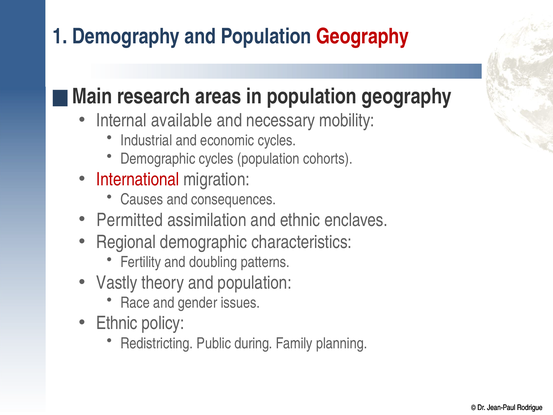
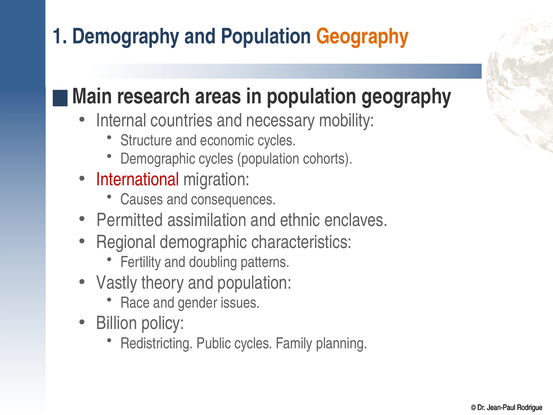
Geography at (363, 36) colour: red -> orange
available: available -> countries
Industrial: Industrial -> Structure
Ethnic at (117, 323): Ethnic -> Billion
Public during: during -> cycles
